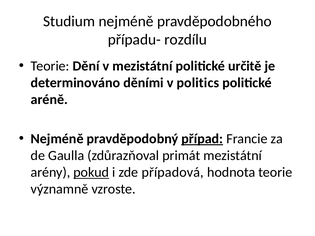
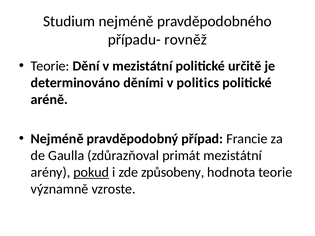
rozdílu: rozdílu -> rovněž
případ underline: present -> none
případová: případová -> způsobeny
